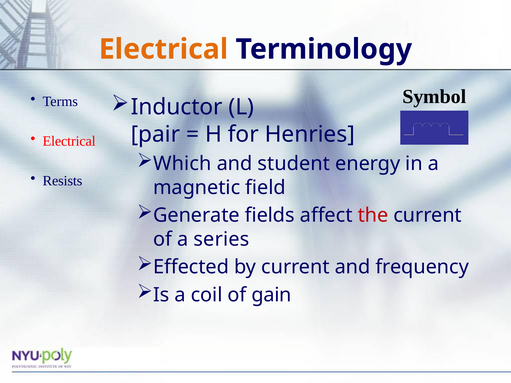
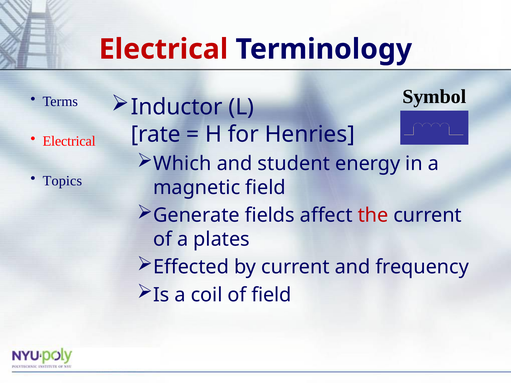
Electrical at (164, 49) colour: orange -> red
pair: pair -> rate
Resists: Resists -> Topics
series: series -> plates
of gain: gain -> field
